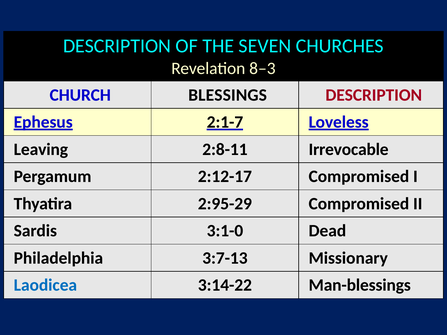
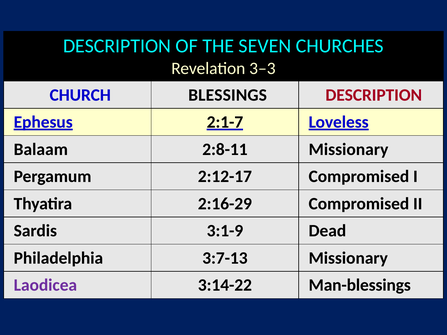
8‒3: 8‒3 -> 3‒3
Leaving: Leaving -> Balaam
2:8-11 Irrevocable: Irrevocable -> Missionary
2:95-29: 2:95-29 -> 2:16-29
3:1-0: 3:1-0 -> 3:1-9
Laodicea colour: blue -> purple
